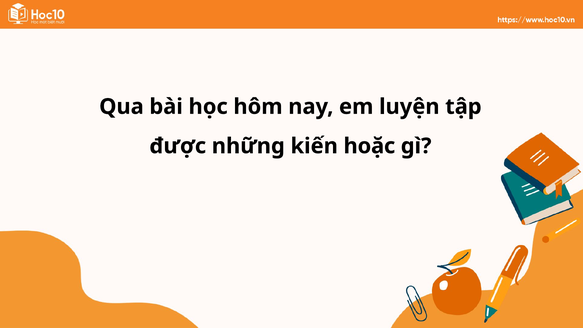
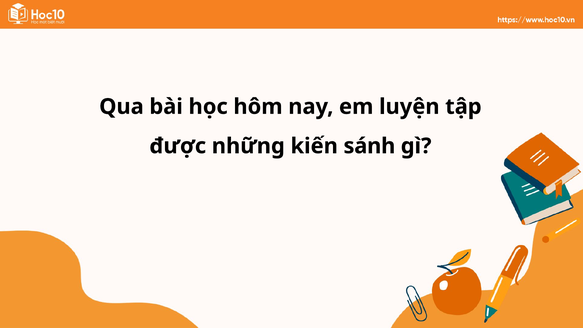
hoặc: hoặc -> sánh
